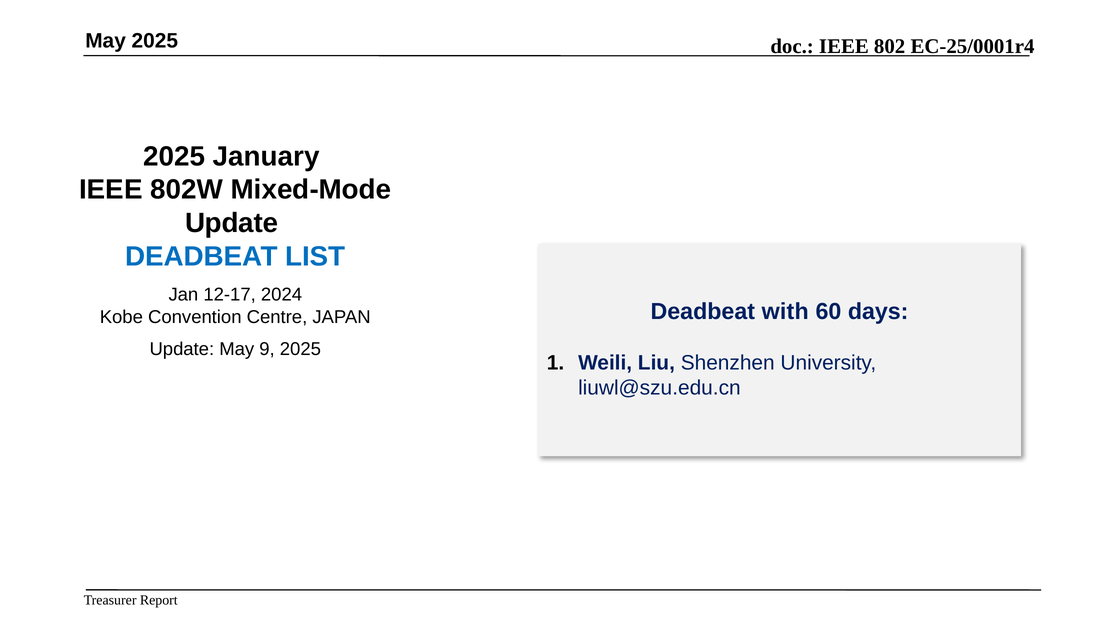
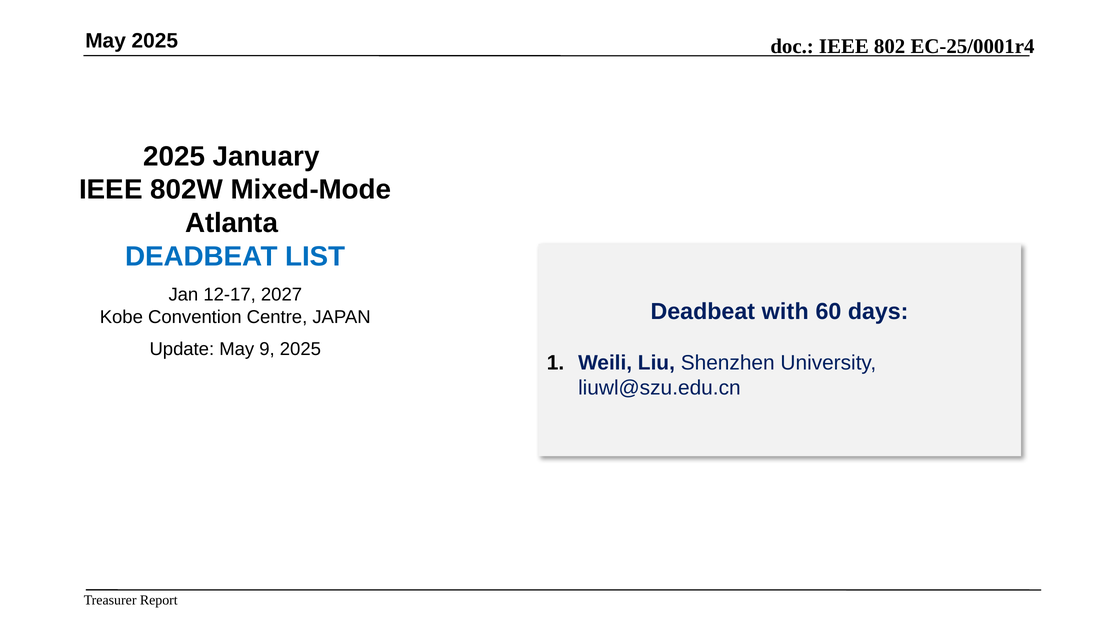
Update at (232, 223): Update -> Atlanta
2024: 2024 -> 2027
